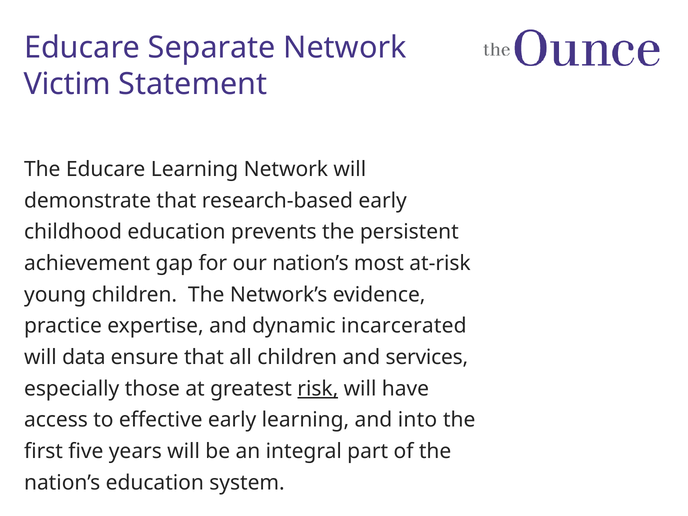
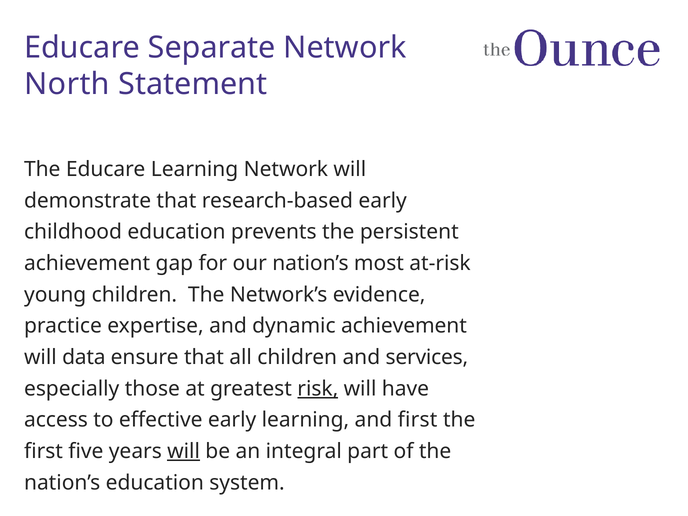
Victim: Victim -> North
dynamic incarcerated: incarcerated -> achievement
and into: into -> first
will at (184, 451) underline: none -> present
